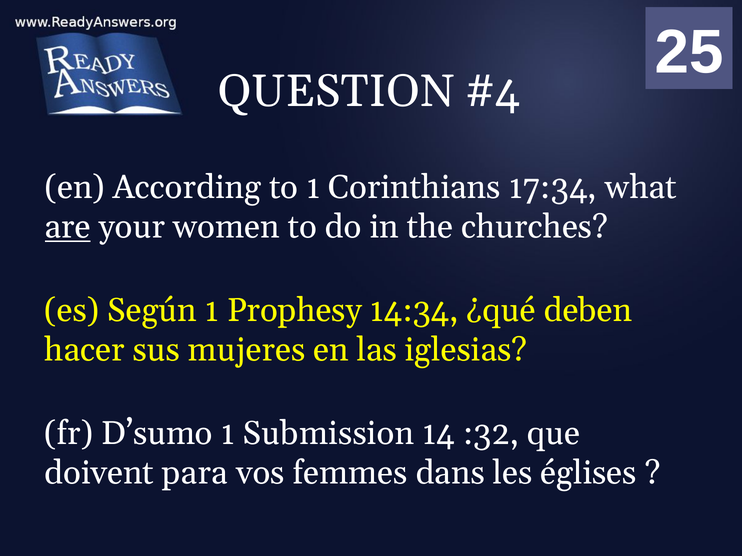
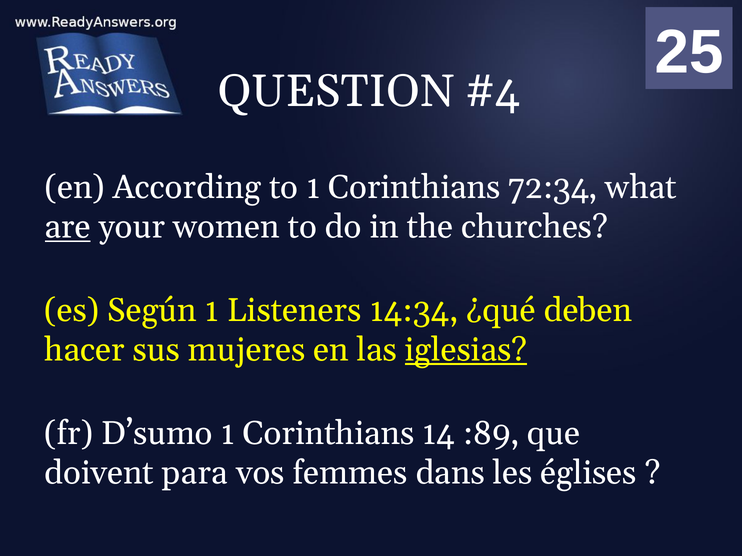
17:34: 17:34 -> 72:34
Prophesy: Prophesy -> Listeners
iglesias underline: none -> present
Submission at (328, 434): Submission -> Corinthians
:32: :32 -> :89
